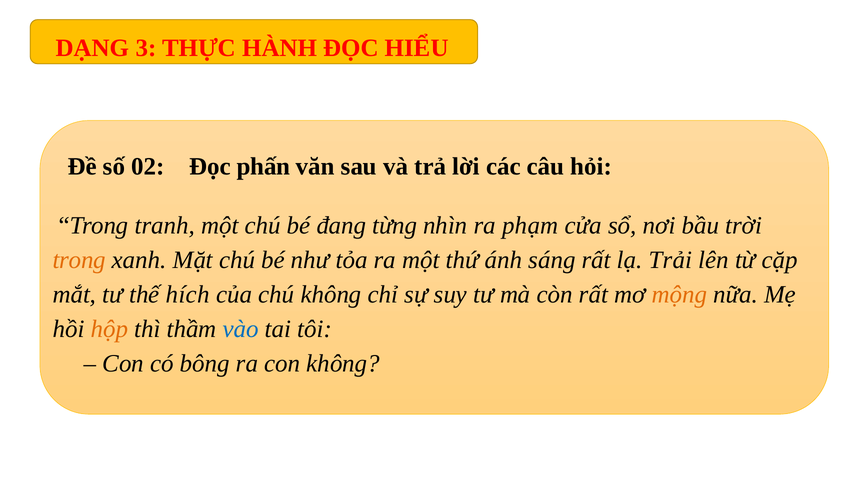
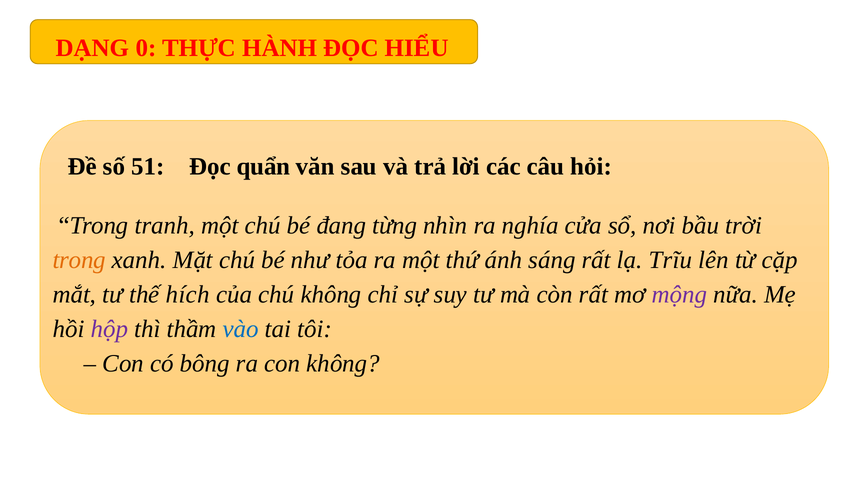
3: 3 -> 0
02: 02 -> 51
phấn: phấn -> quẩn
phạm: phạm -> nghía
Trải: Trải -> Trĩu
mộng colour: orange -> purple
hộp colour: orange -> purple
